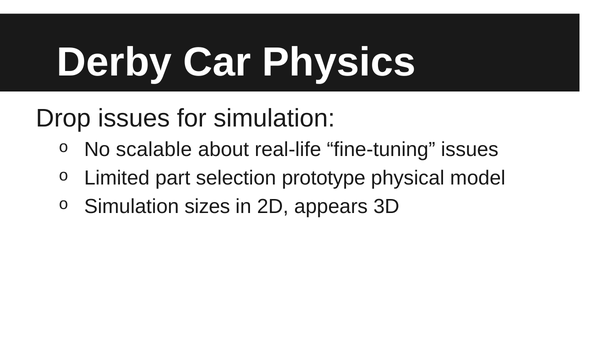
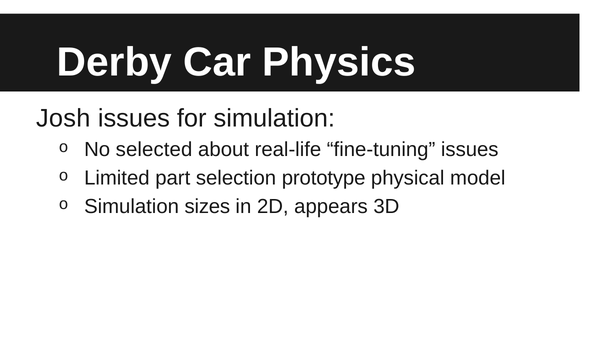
Drop: Drop -> Josh
scalable: scalable -> selected
